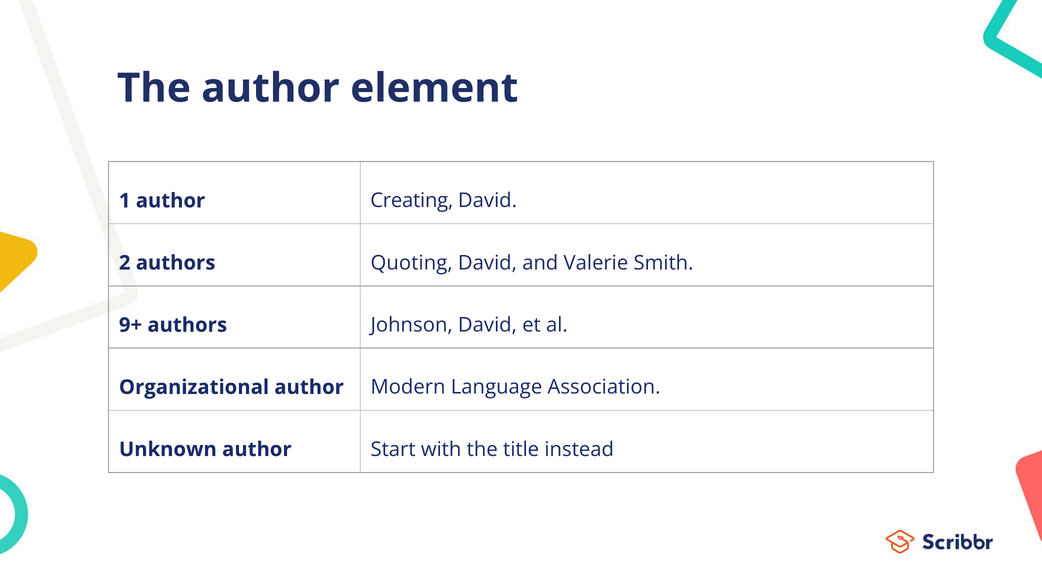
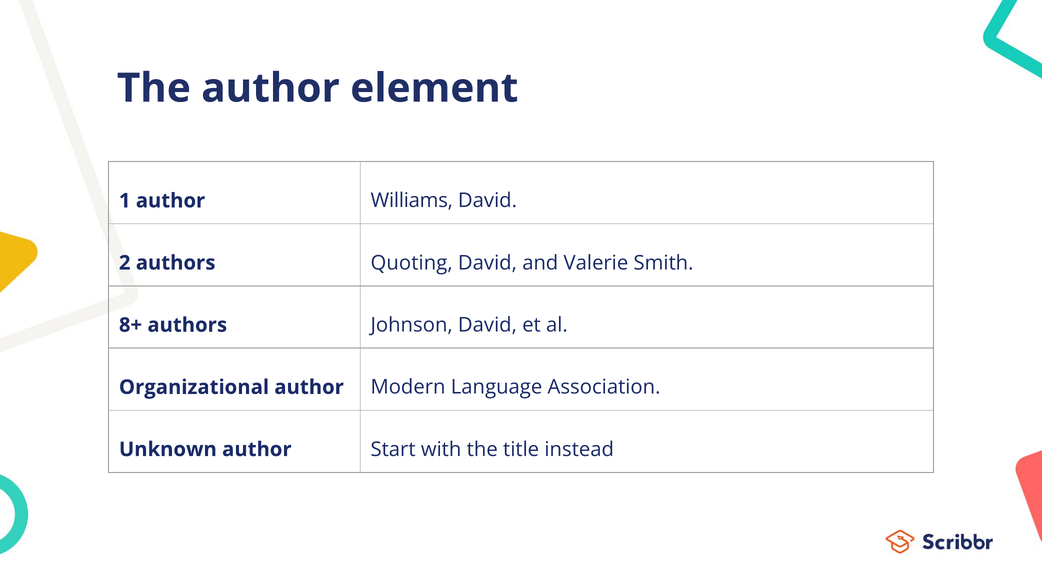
Creating: Creating -> Williams
9+: 9+ -> 8+
